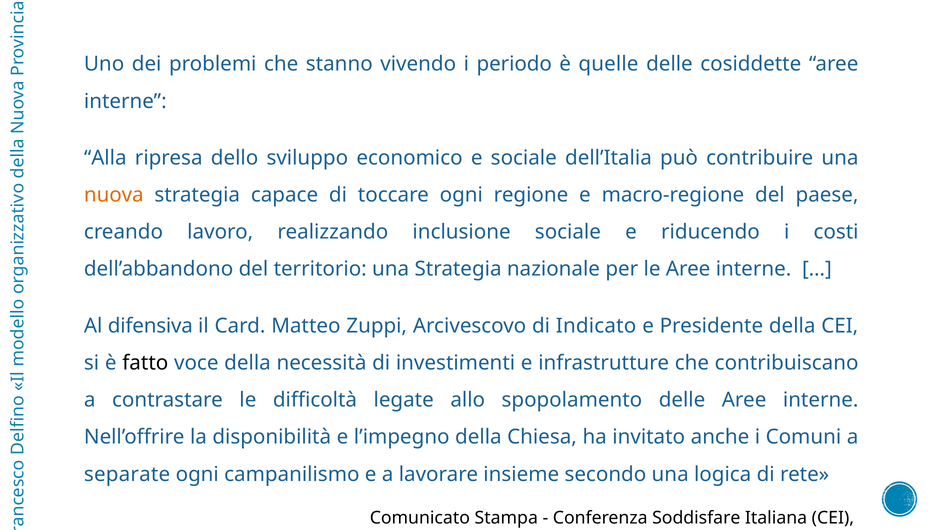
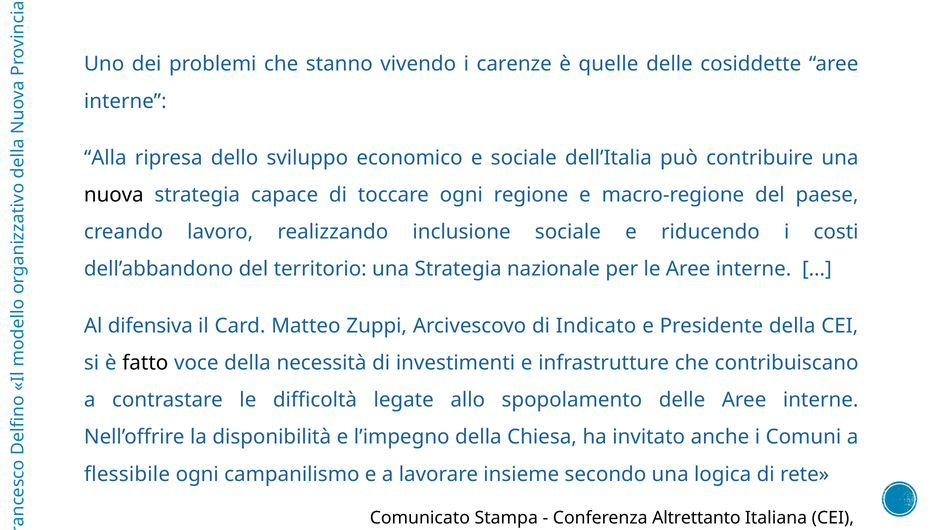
periodo: periodo -> carenze
nuova colour: orange -> black
separate: separate -> flessibile
Soddisfare: Soddisfare -> Altrettanto
